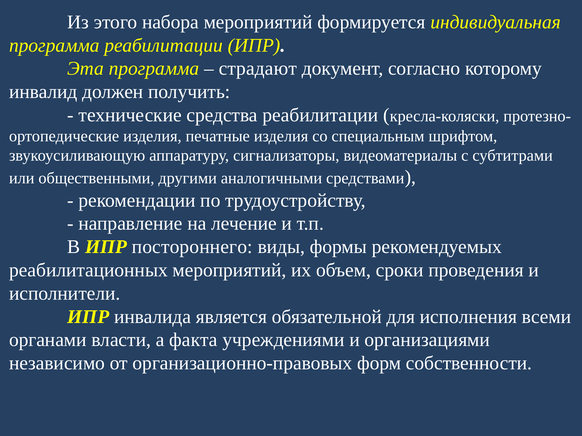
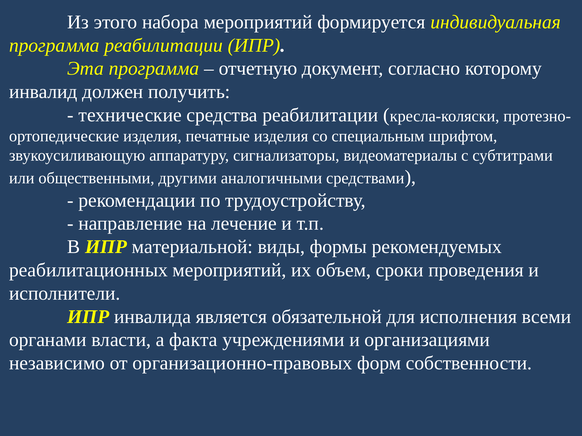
страдают: страдают -> отчетную
постороннего: постороннего -> материальной
